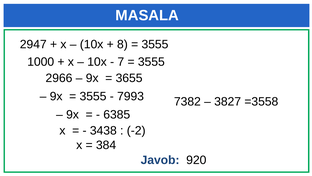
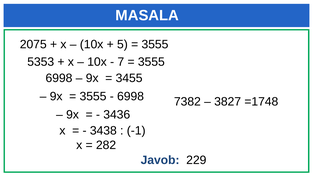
2947: 2947 -> 2075
8: 8 -> 5
1000: 1000 -> 5353
2966 at (59, 78): 2966 -> 6998
3655: 3655 -> 3455
7993 at (131, 96): 7993 -> 6998
=3558: =3558 -> =1748
6385: 6385 -> 3436
-2: -2 -> -1
384: 384 -> 282
920: 920 -> 229
